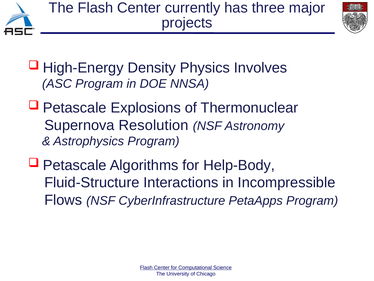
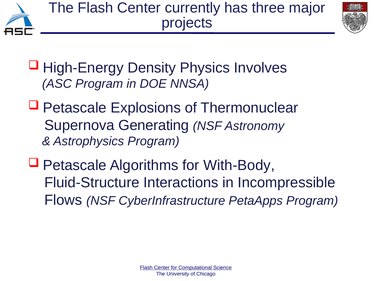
Resolution: Resolution -> Generating
Help-Body: Help-Body -> With-Body
